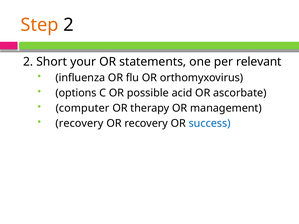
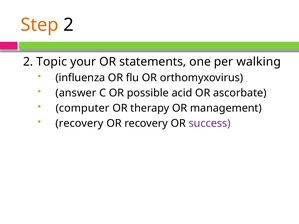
Short: Short -> Topic
relevant: relevant -> walking
options: options -> answer
success colour: blue -> purple
